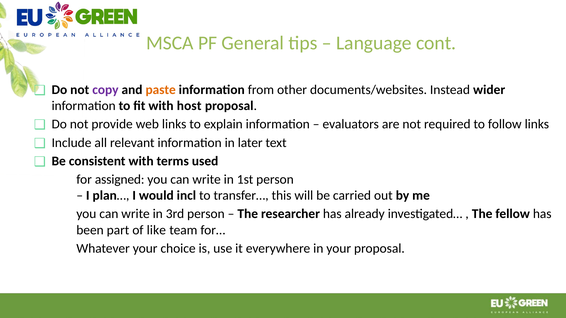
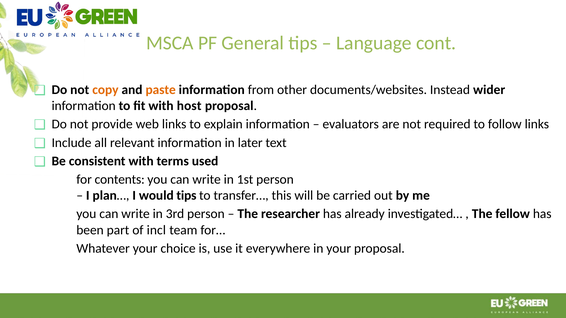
copy colour: purple -> orange
assigned: assigned -> contents
would incl: incl -> tips
like: like -> incl
